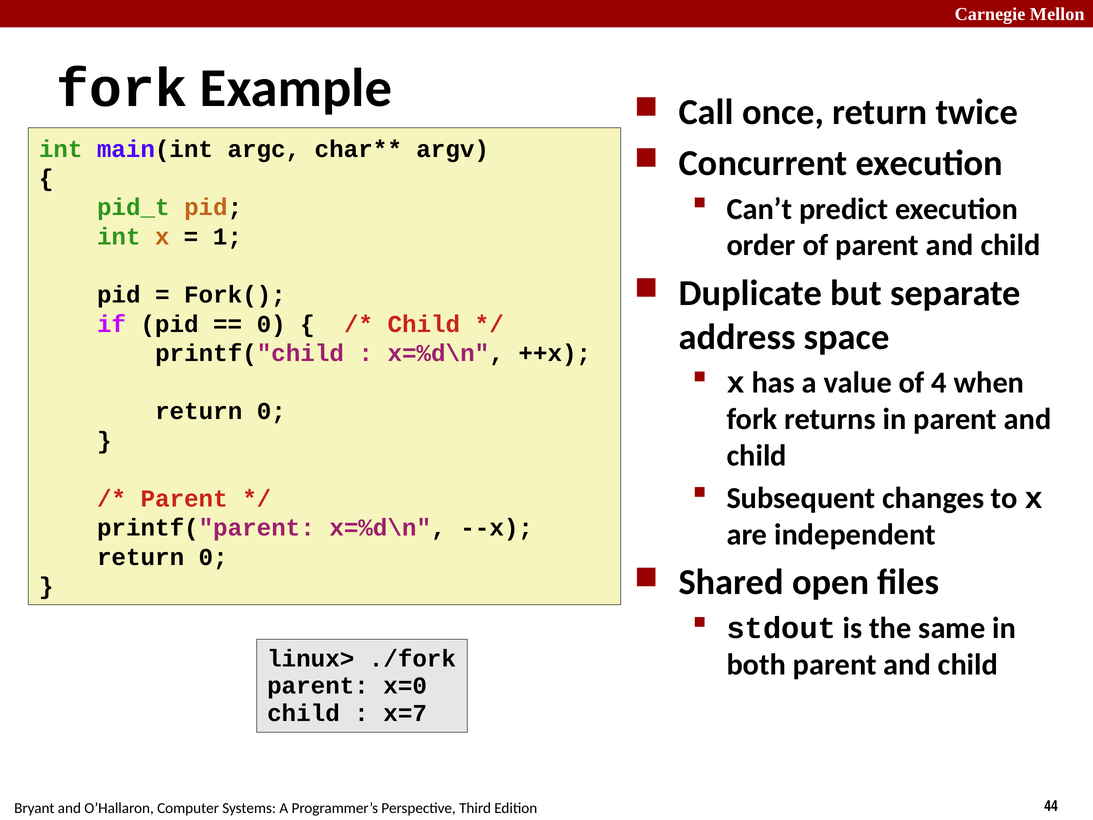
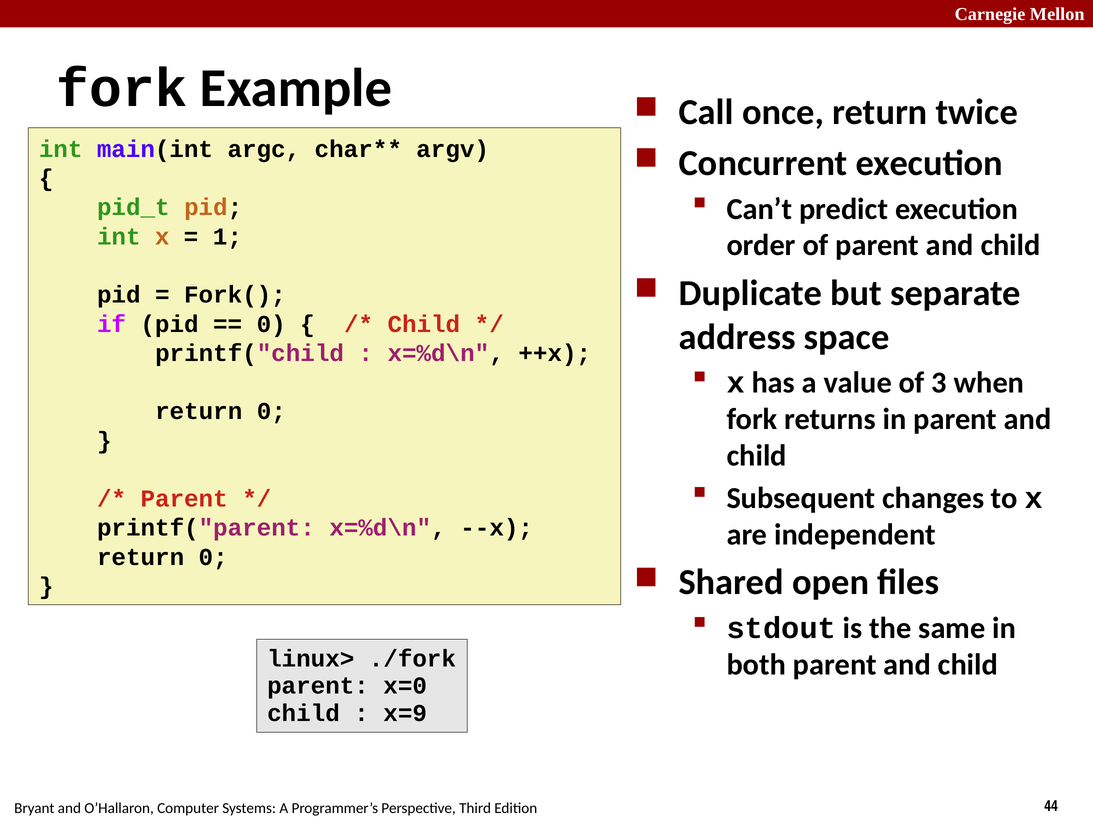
4: 4 -> 3
x=7: x=7 -> x=9
